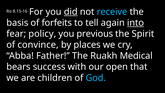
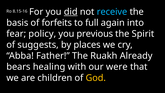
tell: tell -> full
into underline: present -> none
convince: convince -> suggests
Medical: Medical -> Already
success: success -> healing
open: open -> were
God colour: light blue -> yellow
